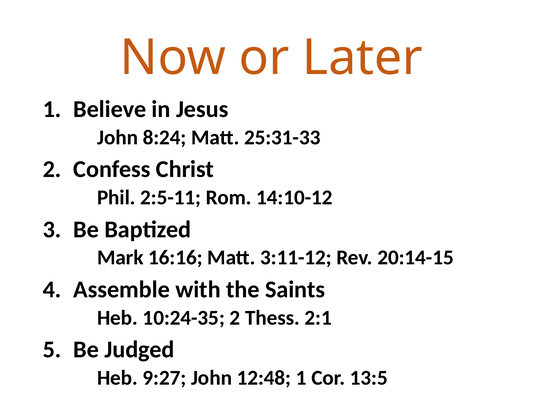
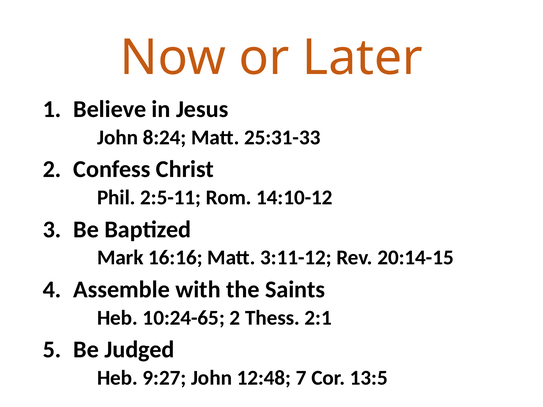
10:24-35: 10:24-35 -> 10:24-65
12:48 1: 1 -> 7
